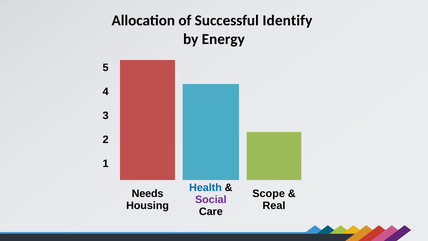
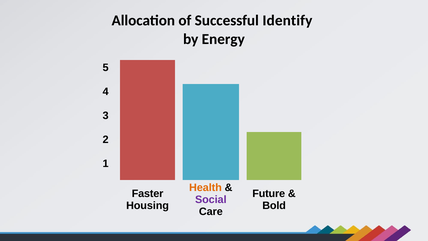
Health colour: blue -> orange
Needs: Needs -> Faster
Scope: Scope -> Future
Real: Real -> Bold
